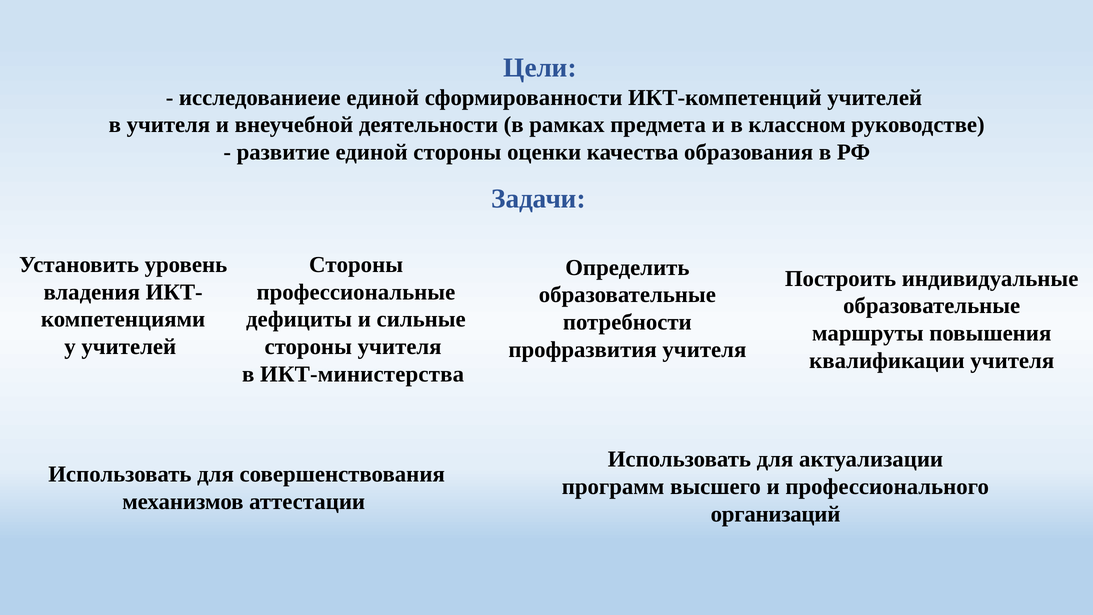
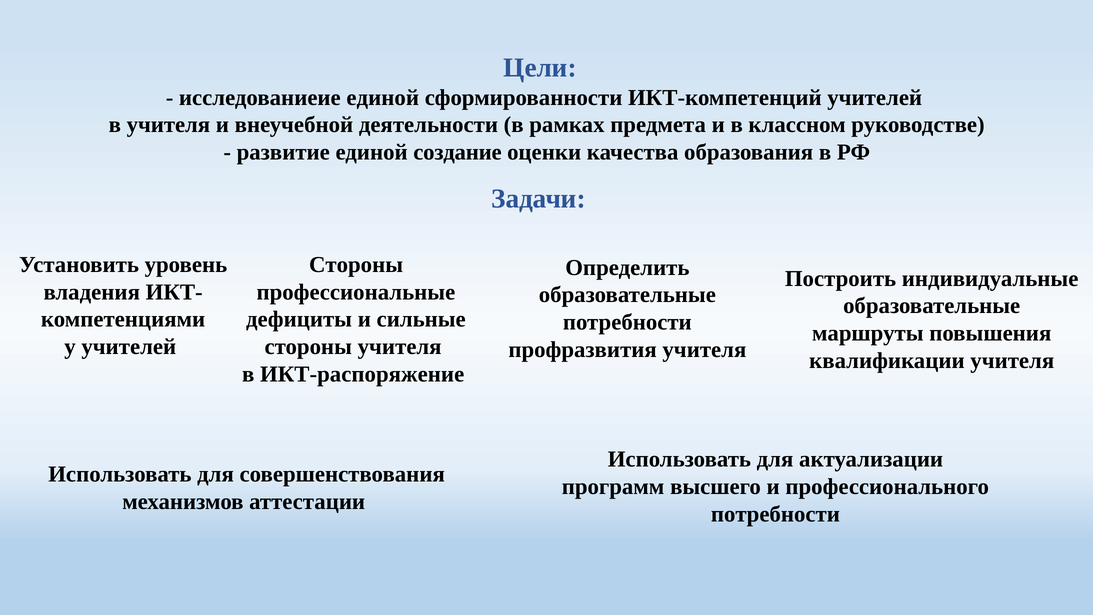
единой стороны: стороны -> создание
ИКТ-министерства: ИКТ-министерства -> ИКТ-распоряжение
организаций at (776, 514): организаций -> потребности
